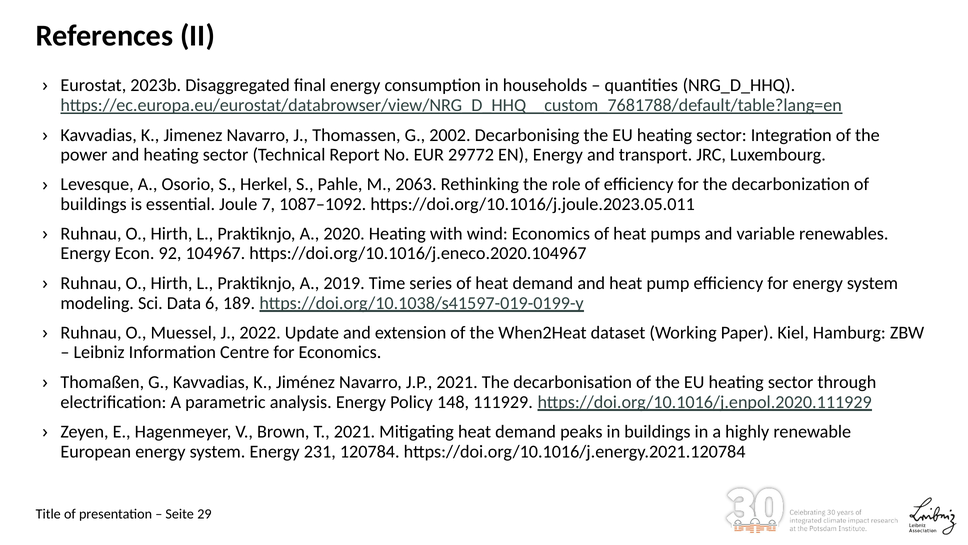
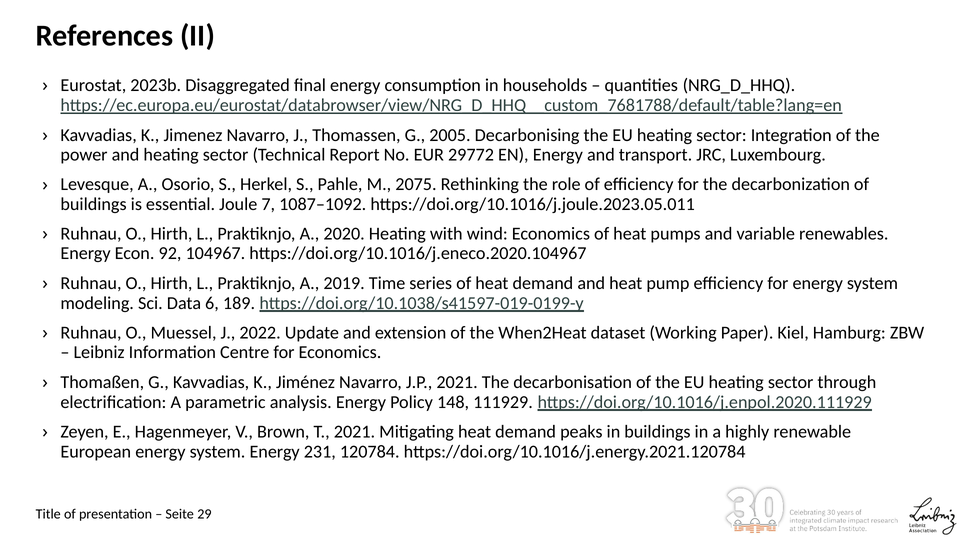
2002: 2002 -> 2005
2063: 2063 -> 2075
